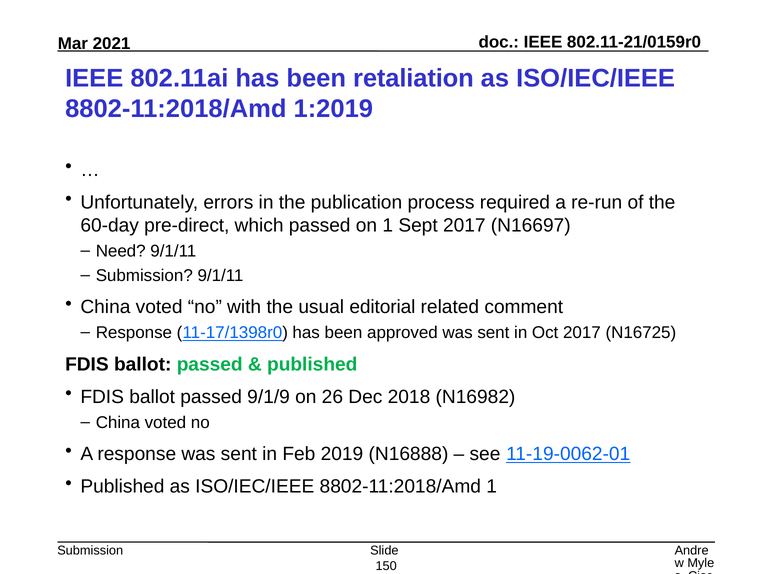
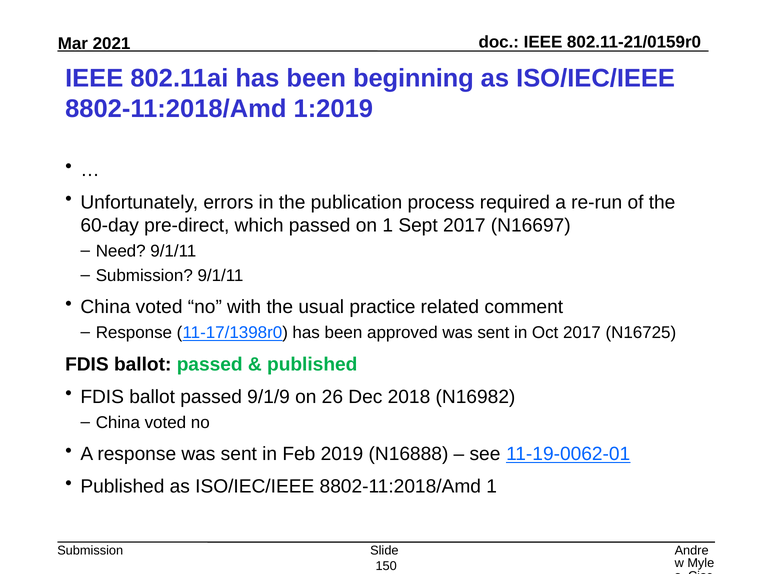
retaliation: retaliation -> beginning
editorial: editorial -> practice
